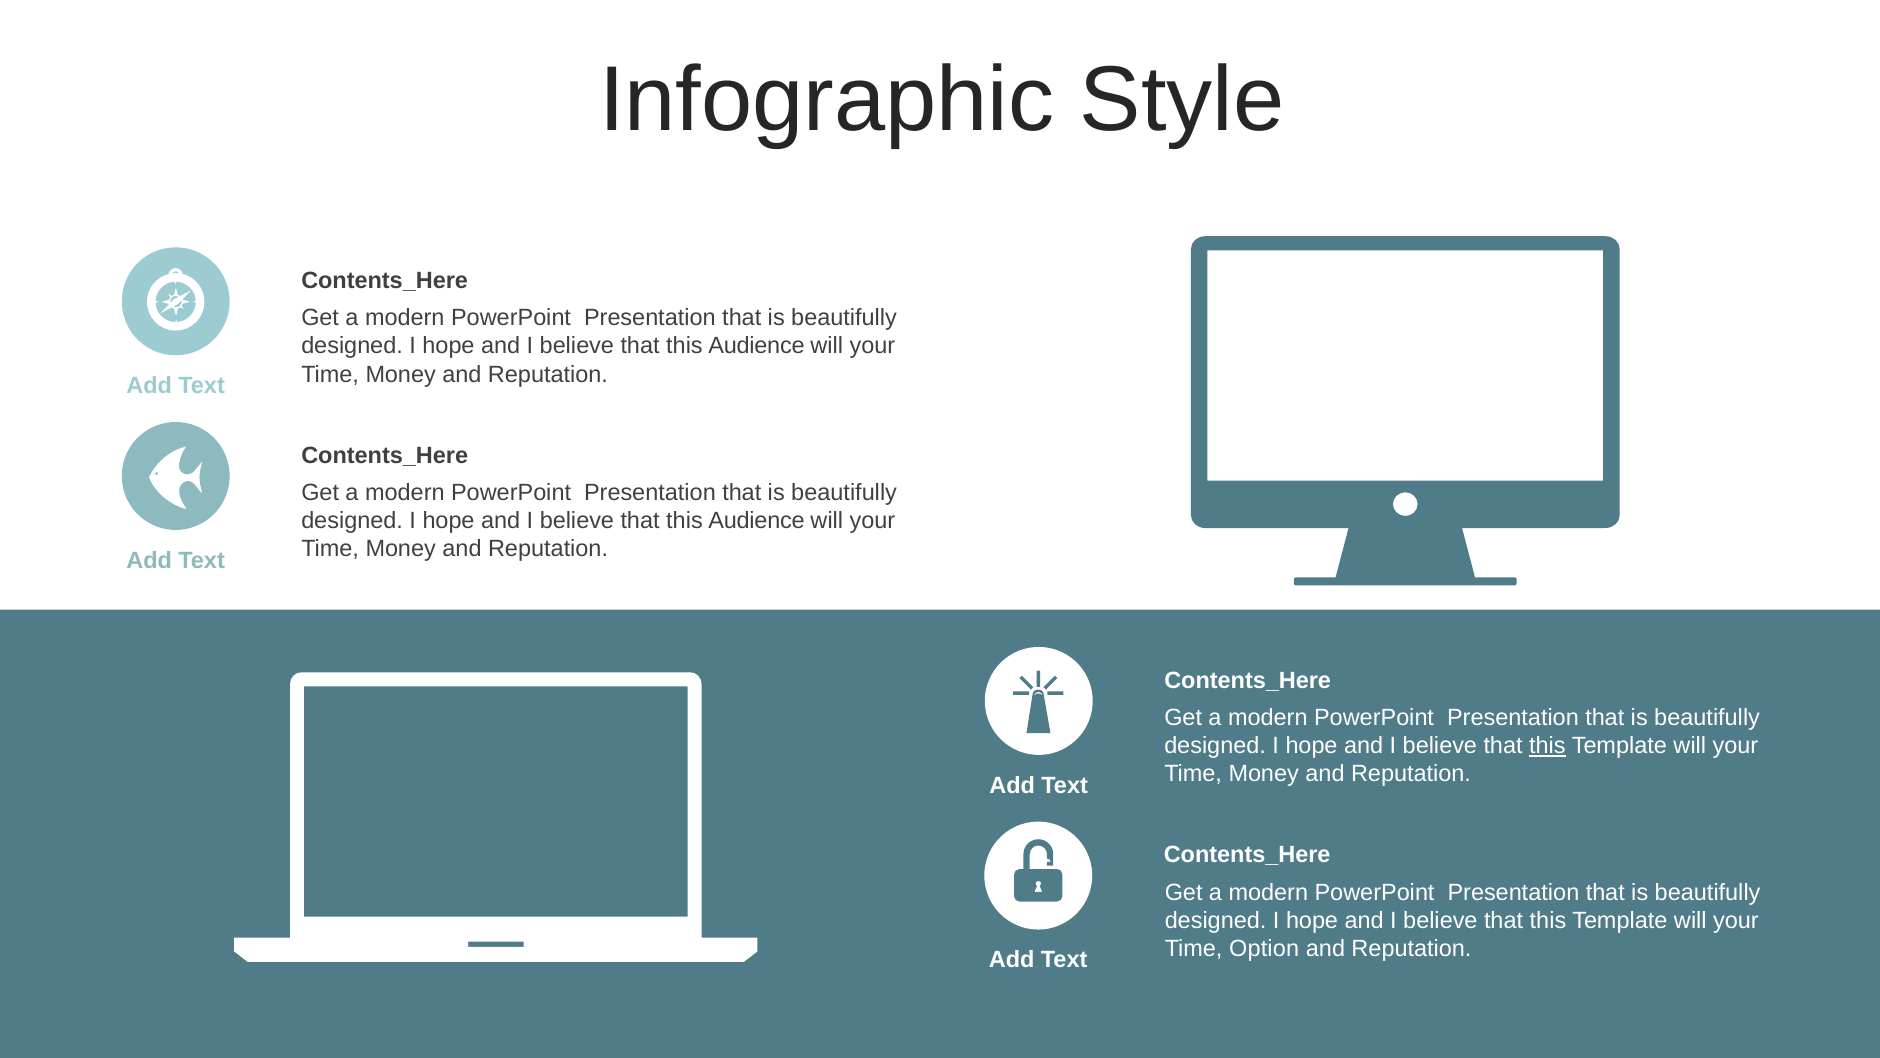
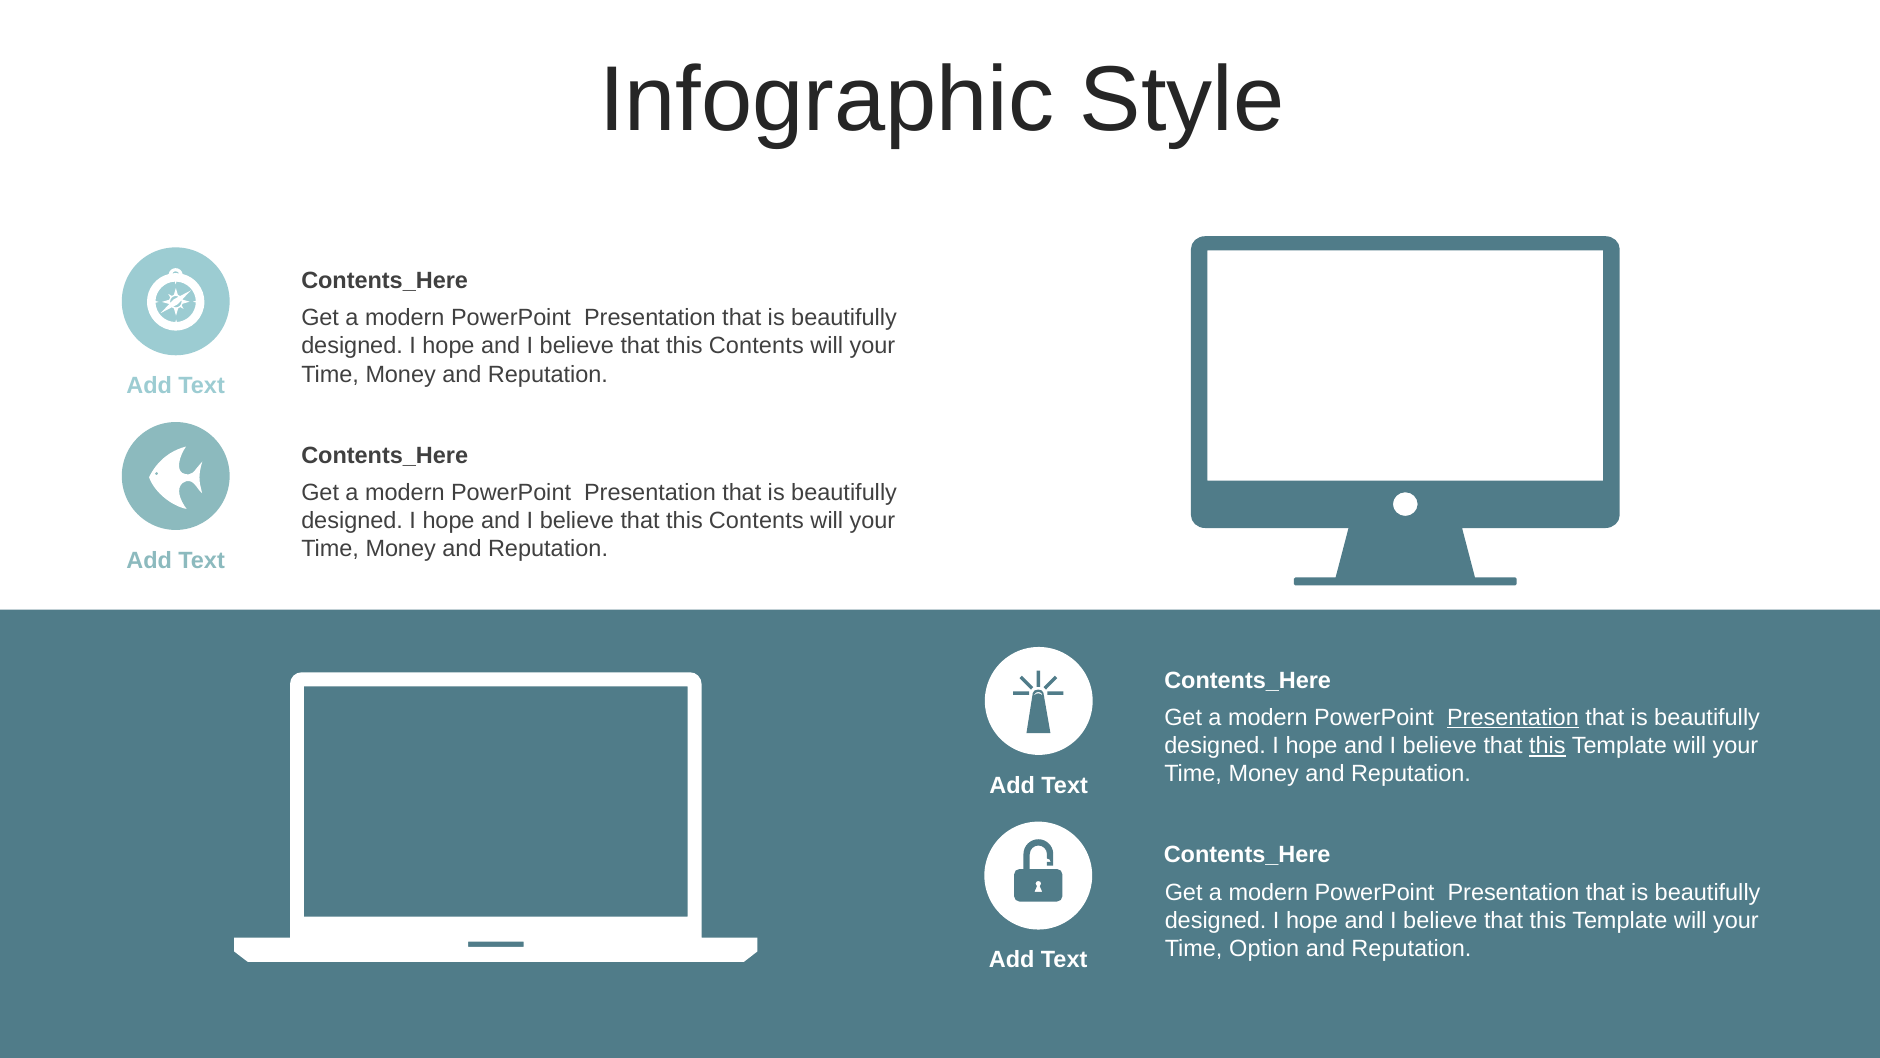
Audience at (756, 346): Audience -> Contents
Audience at (757, 521): Audience -> Contents
Presentation at (1513, 717) underline: none -> present
